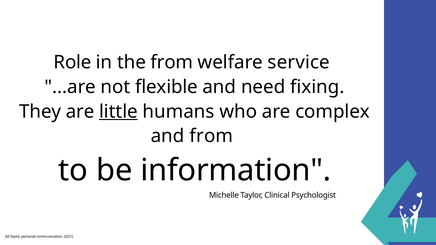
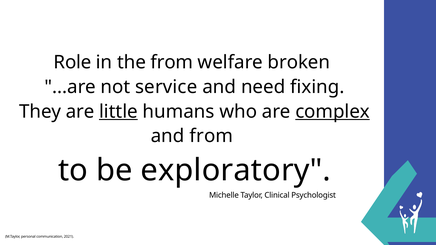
service: service -> broken
flexible: flexible -> service
complex underline: none -> present
information: information -> exploratory
